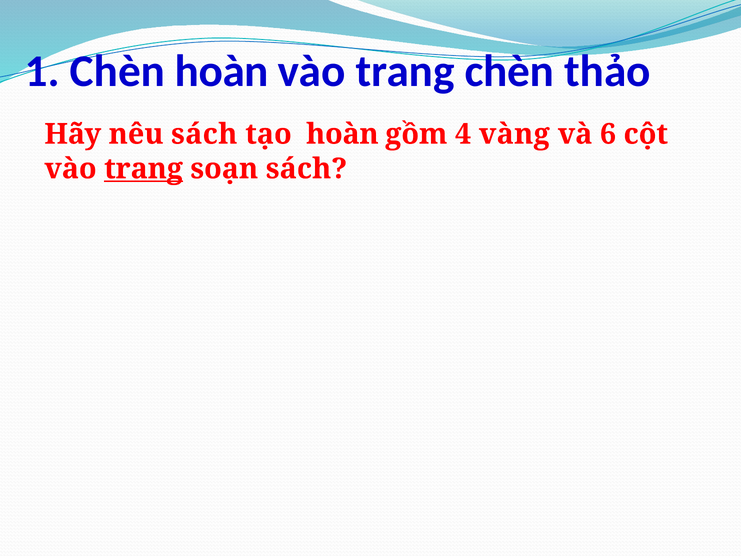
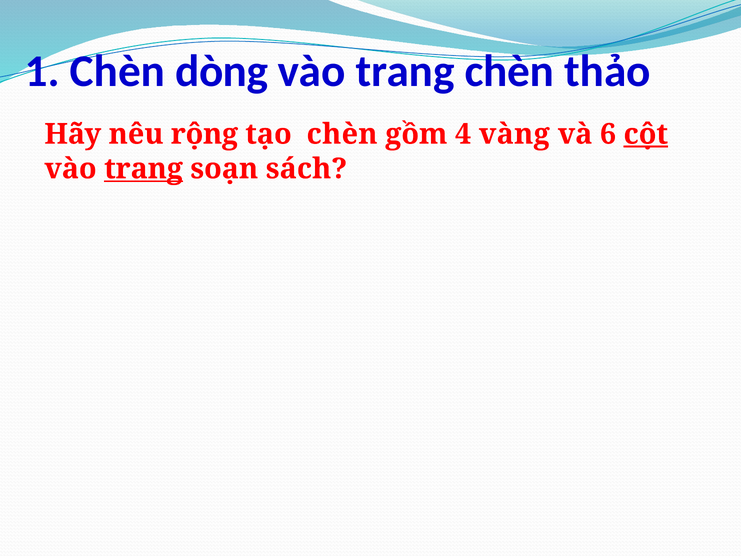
Chèn hoàn: hoàn -> dòng
nêu sách: sách -> rộng
tạo hoàn: hoàn -> chèn
cột underline: none -> present
